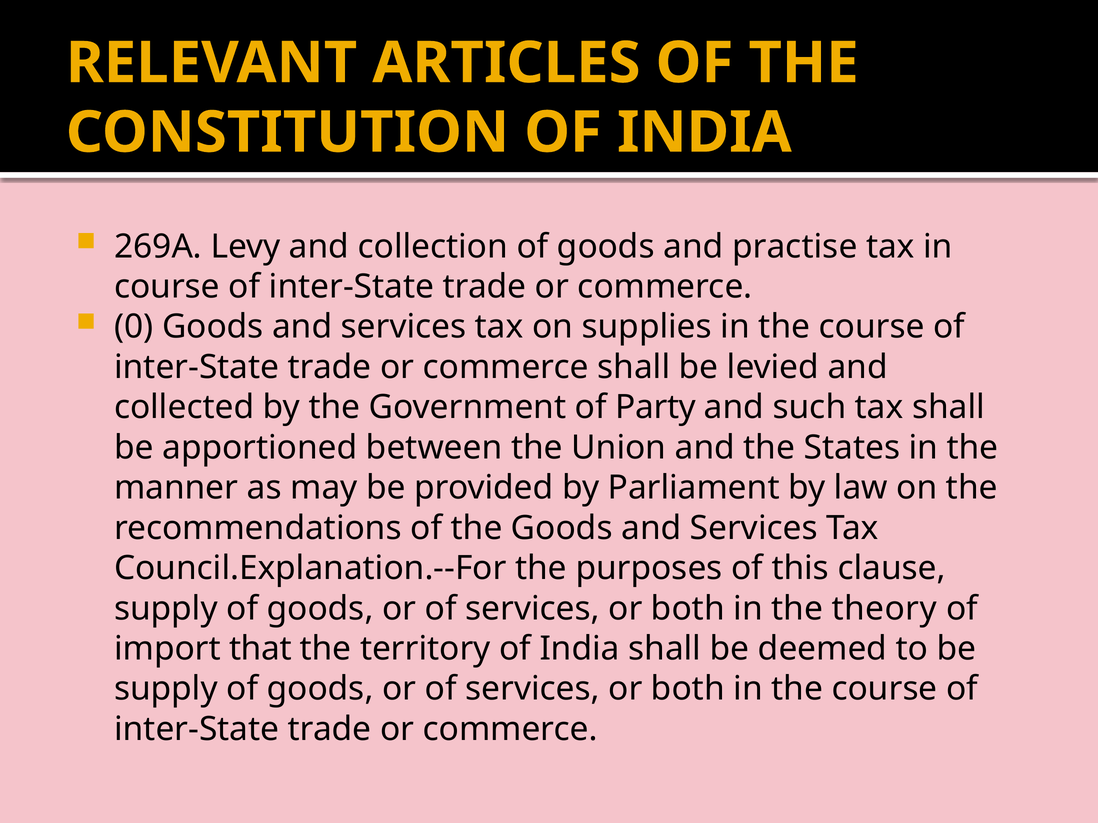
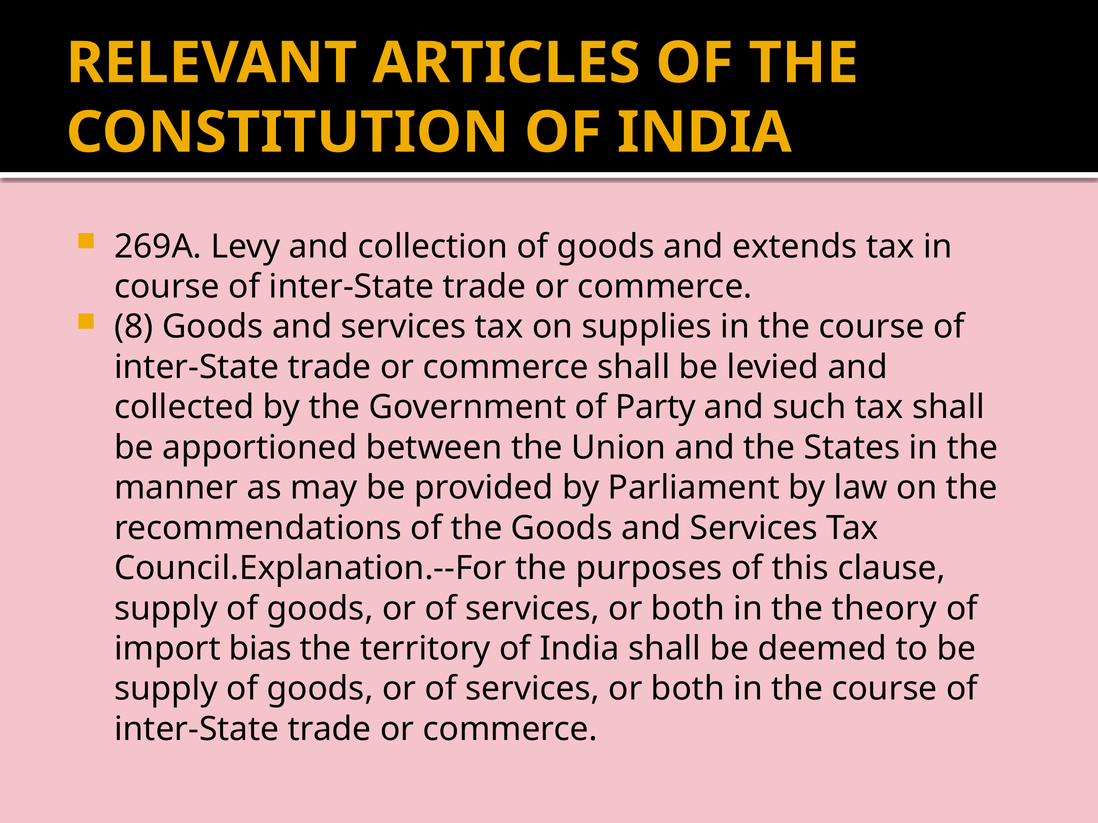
practise: practise -> extends
0: 0 -> 8
that: that -> bias
